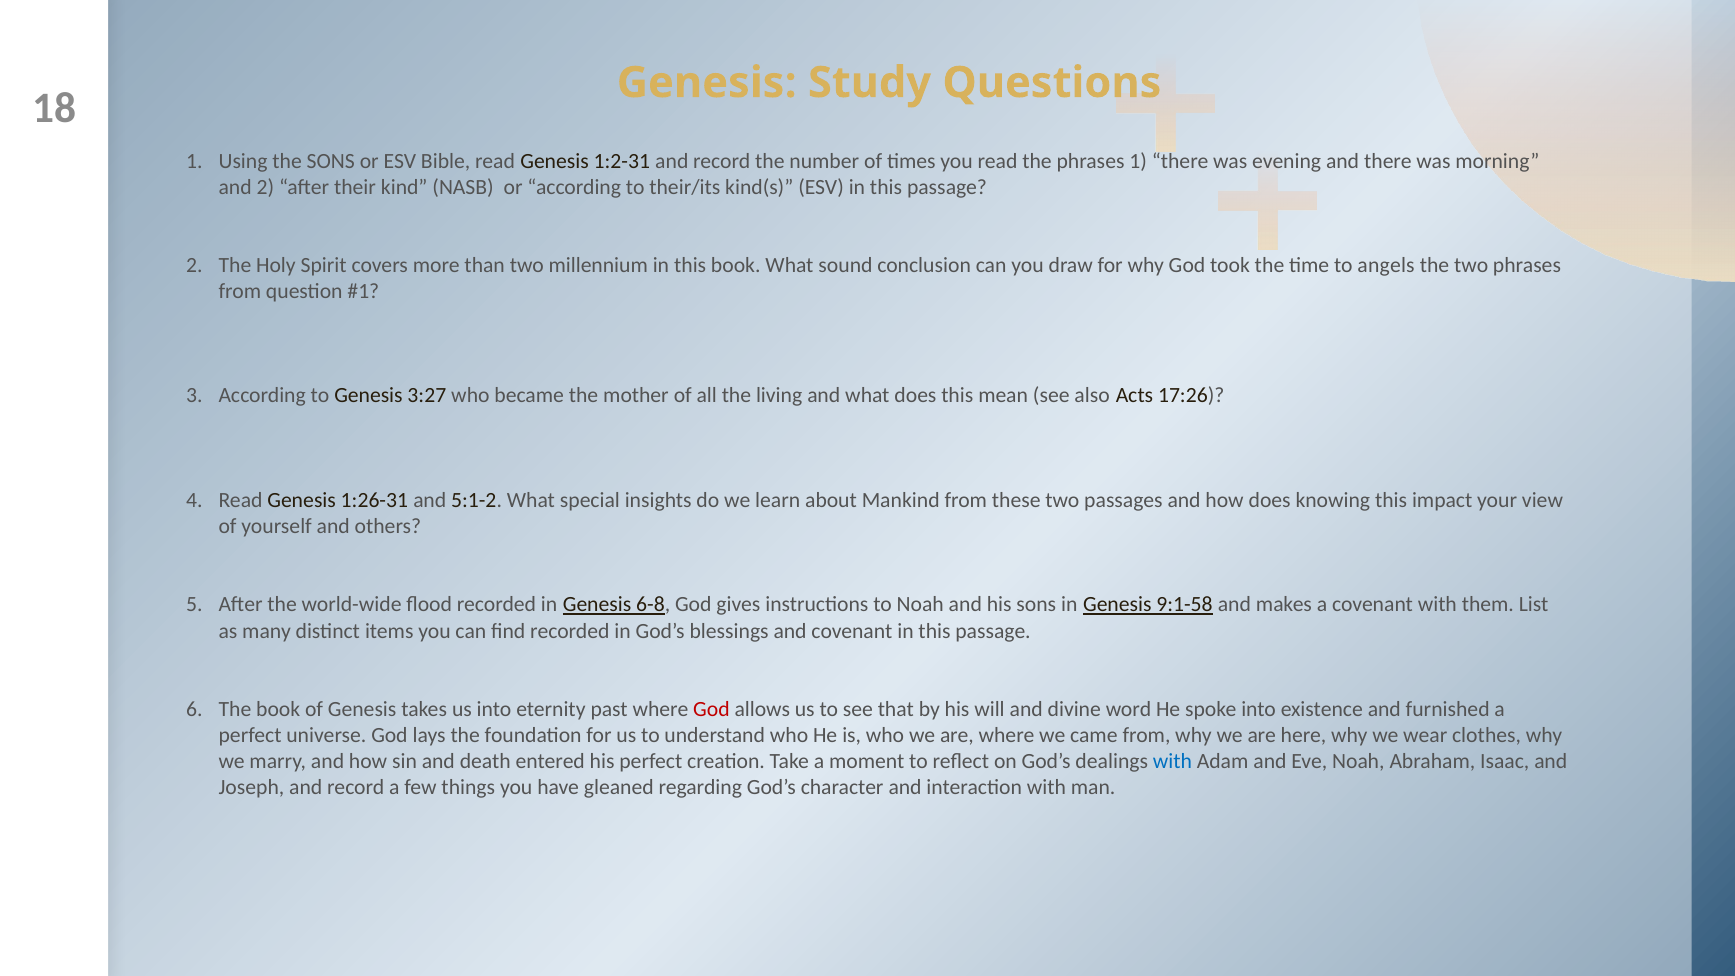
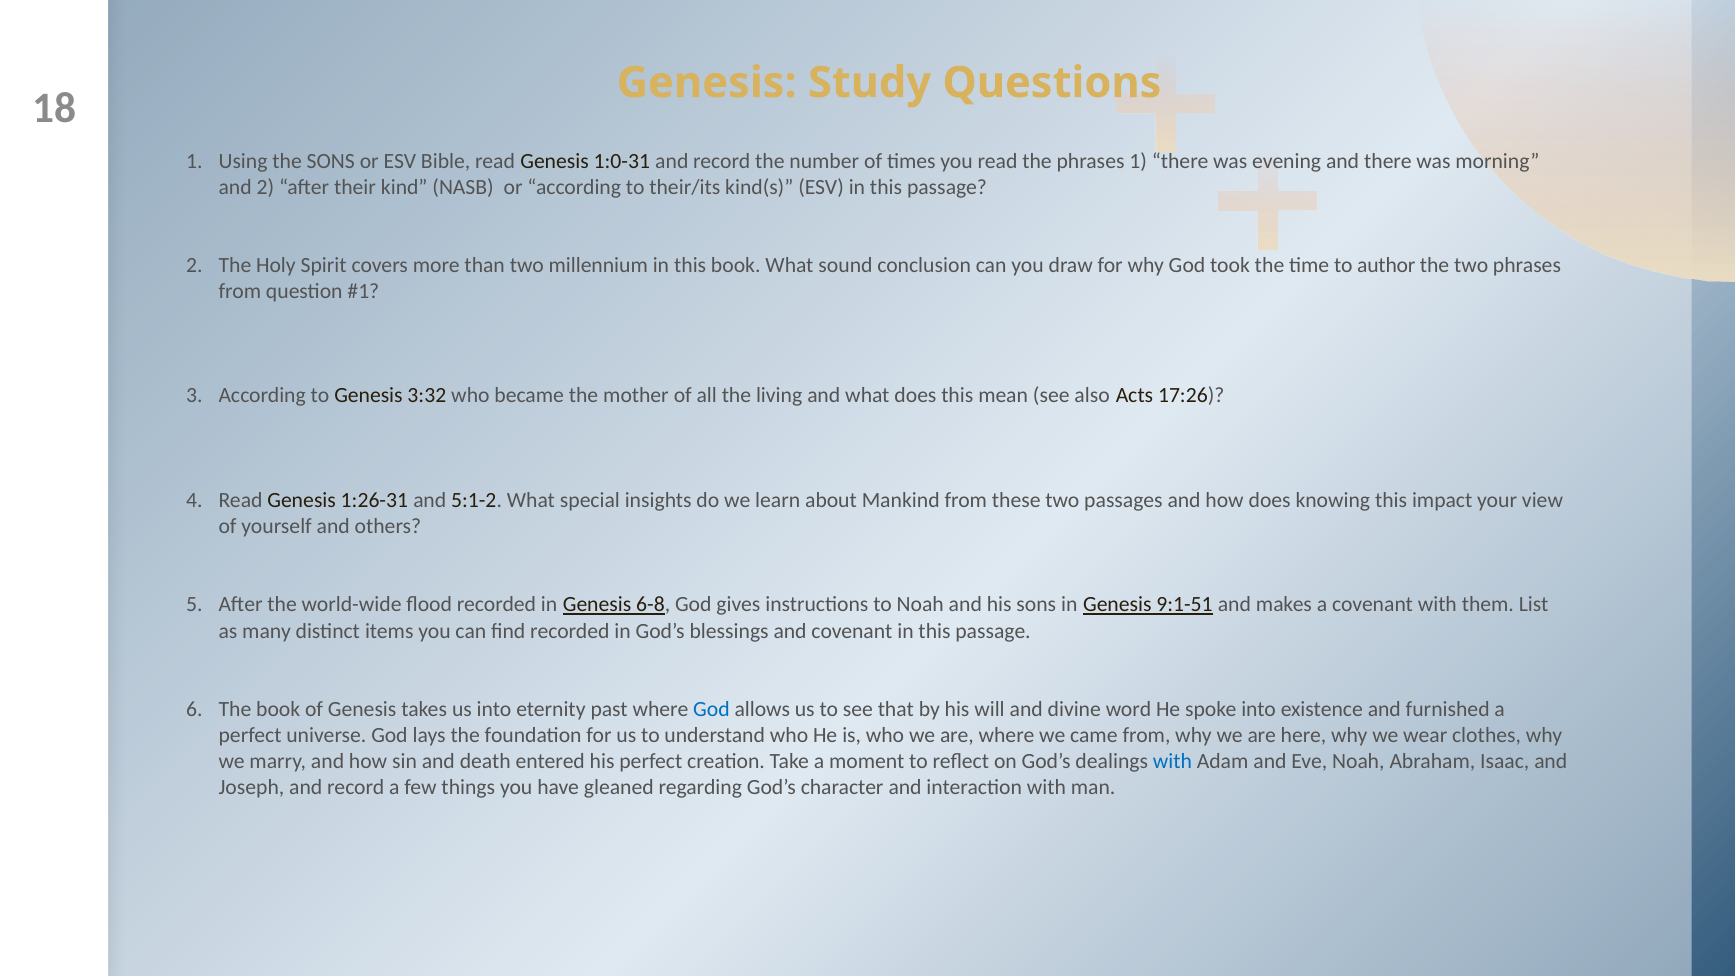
1:2-31: 1:2-31 -> 1:0-31
angels: angels -> author
3:27: 3:27 -> 3:32
9:1-58: 9:1-58 -> 9:1-51
God at (711, 709) colour: red -> blue
